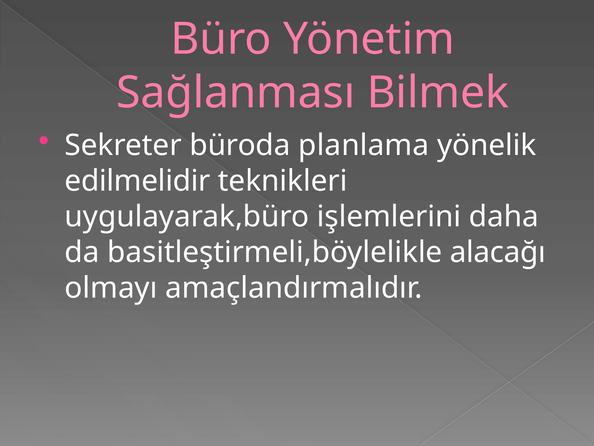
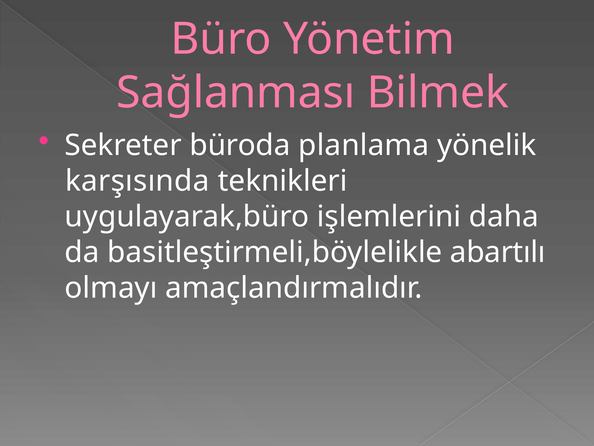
edilmelidir: edilmelidir -> karşısında
alacağı: alacağı -> abartılı
